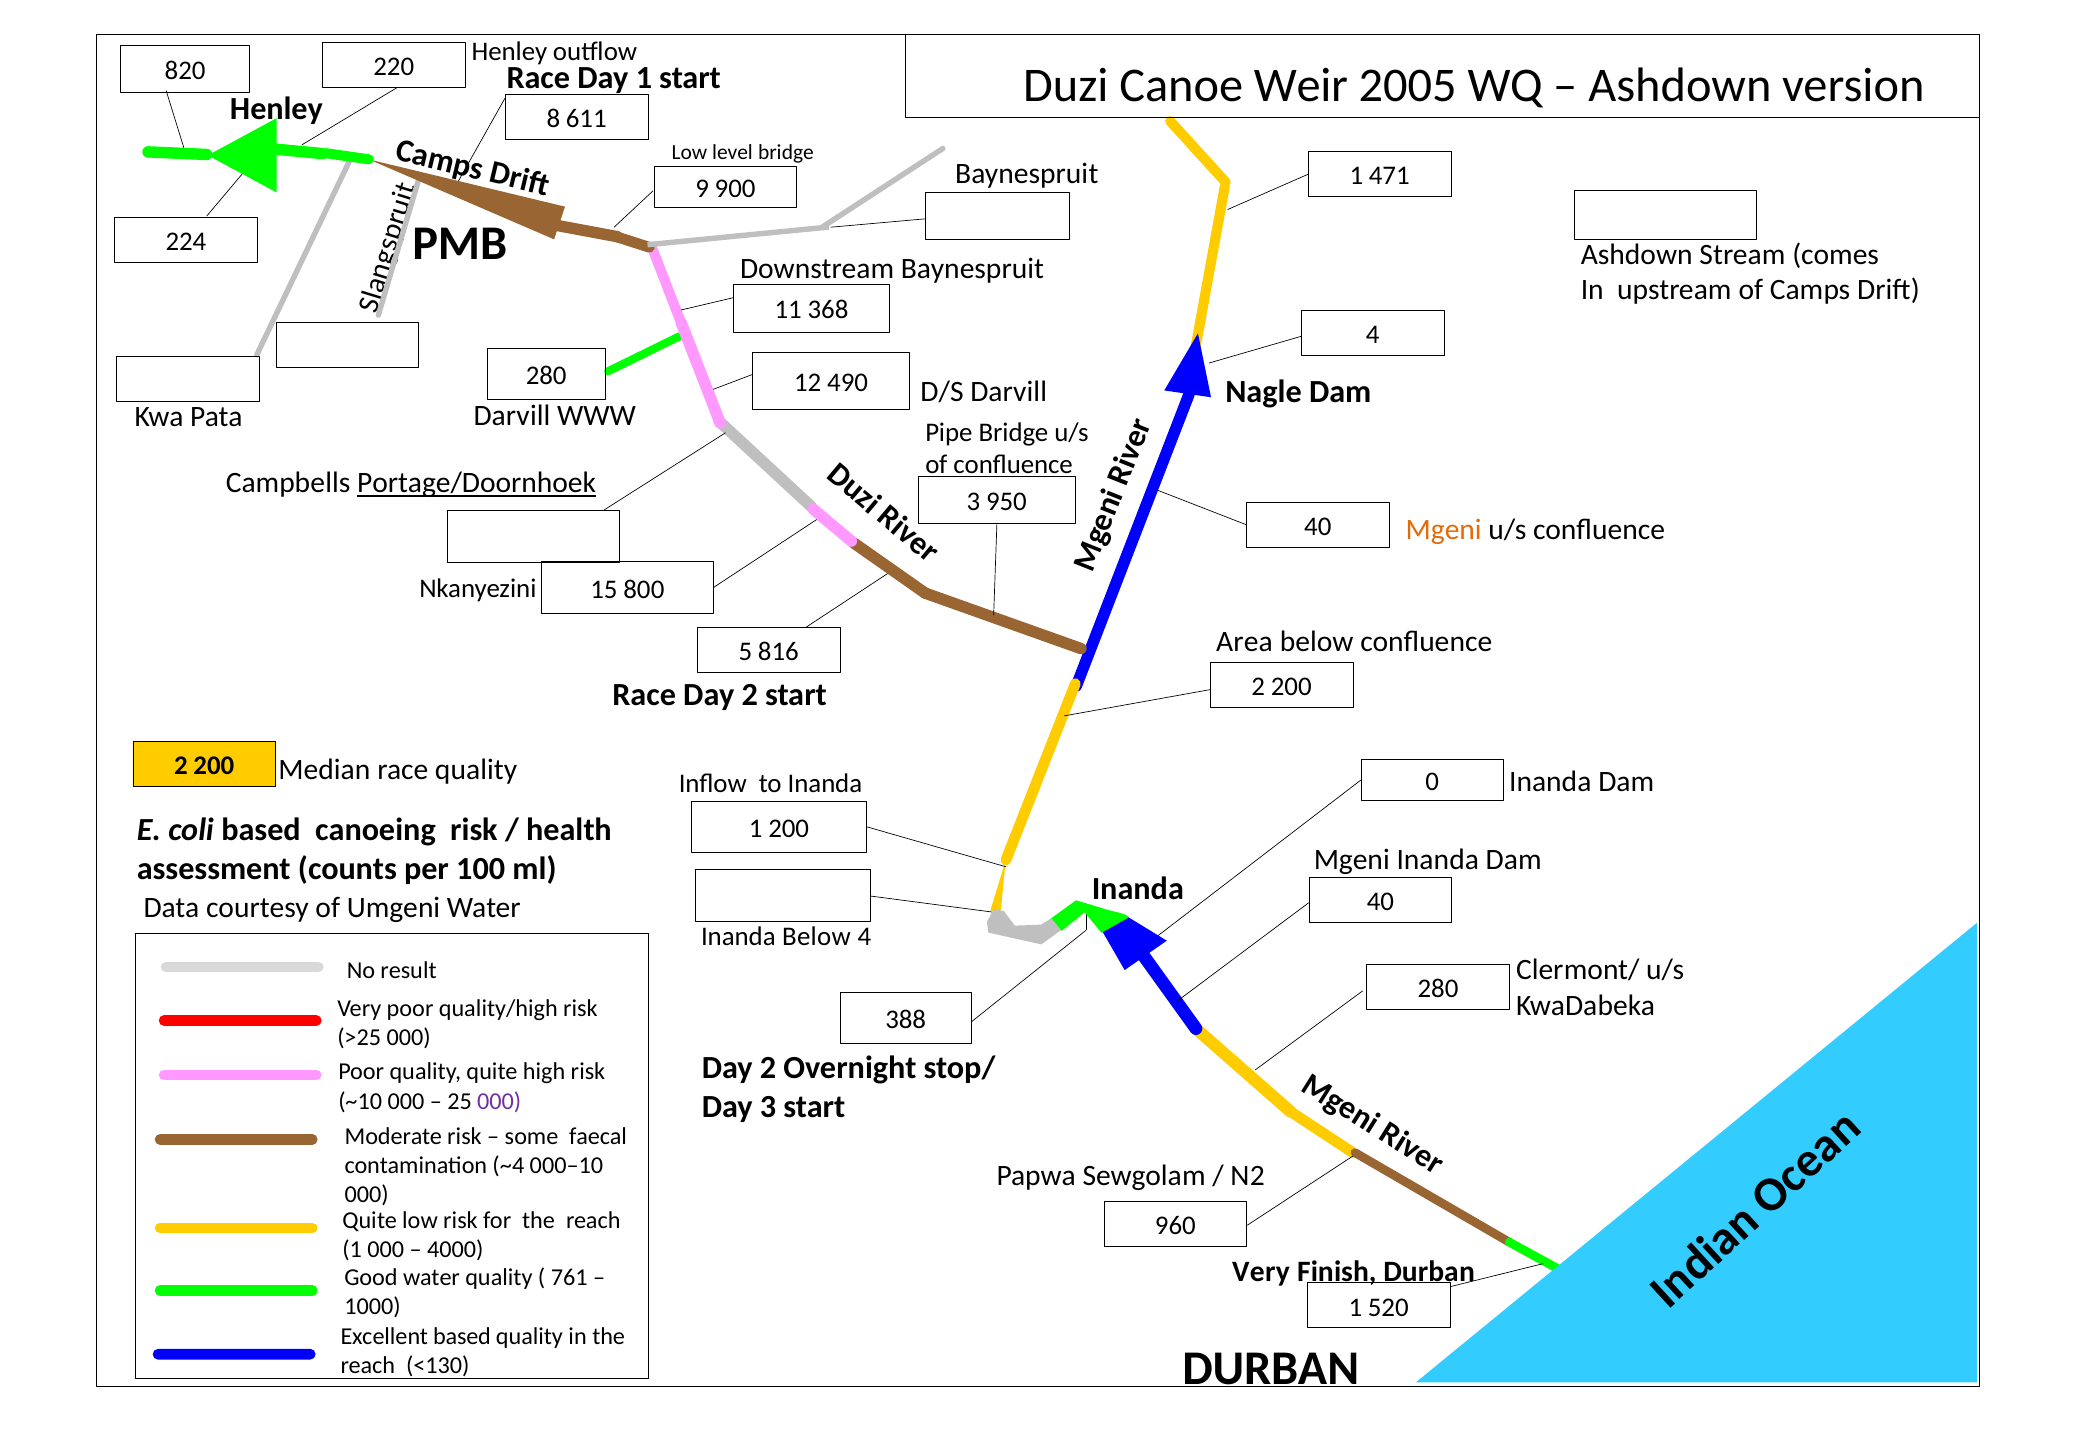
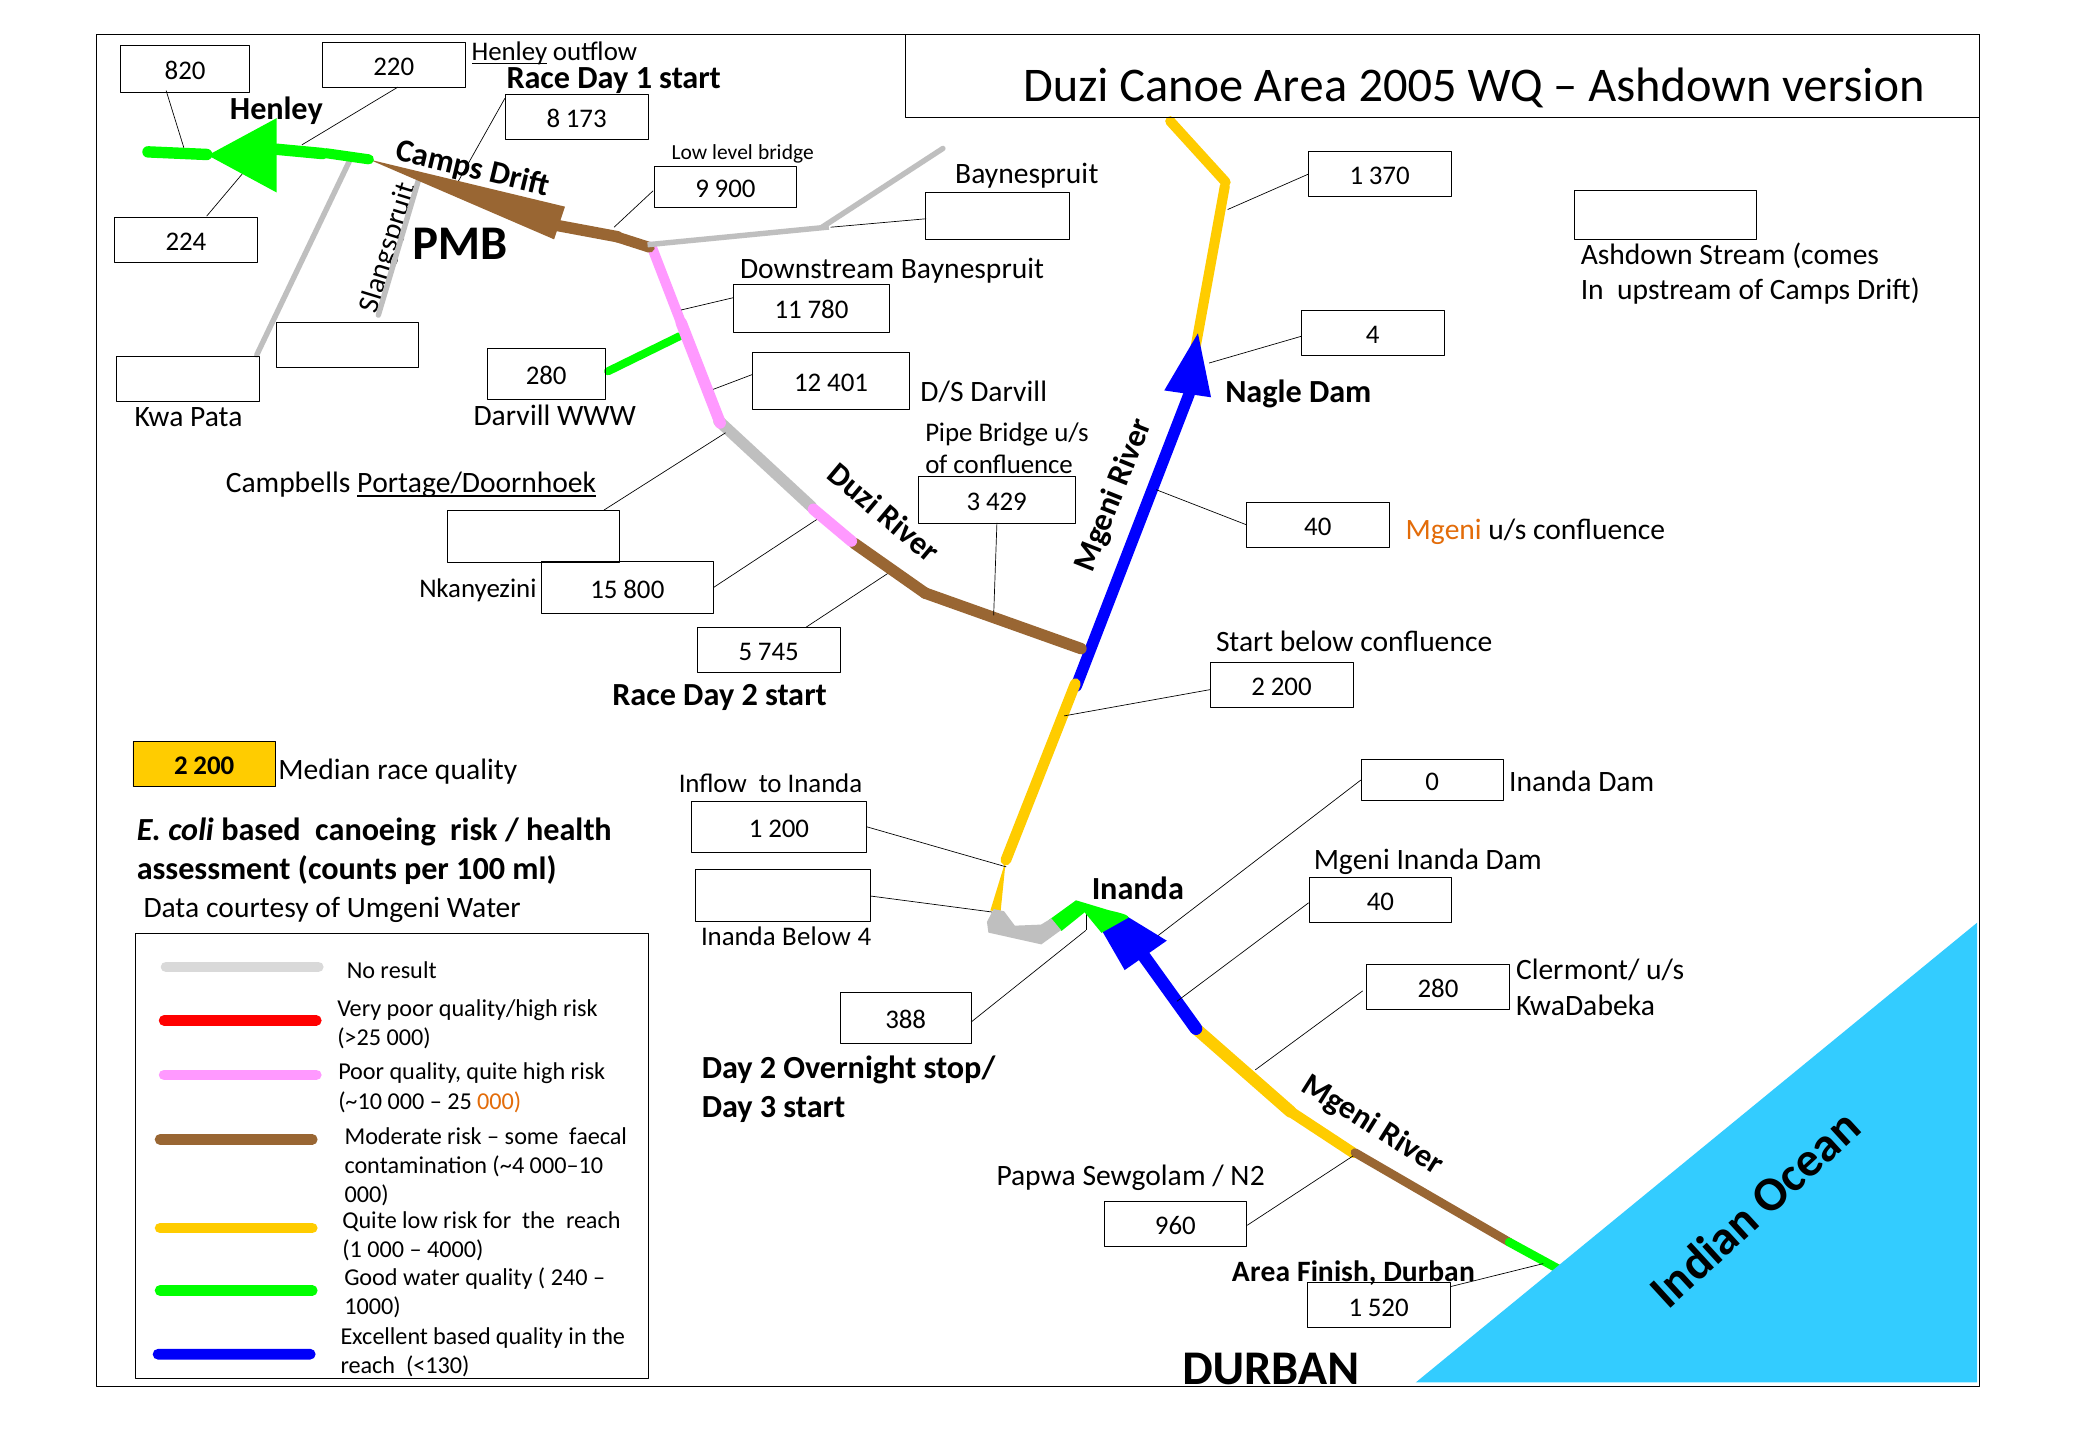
Henley at (509, 52) underline: none -> present
Canoe Weir: Weir -> Area
611: 611 -> 173
471: 471 -> 370
368: 368 -> 780
490: 490 -> 401
950: 950 -> 429
Area at (1244, 642): Area -> Start
816: 816 -> 745
000 at (499, 1101) colour: purple -> orange
Very at (1261, 1271): Very -> Area
761: 761 -> 240
